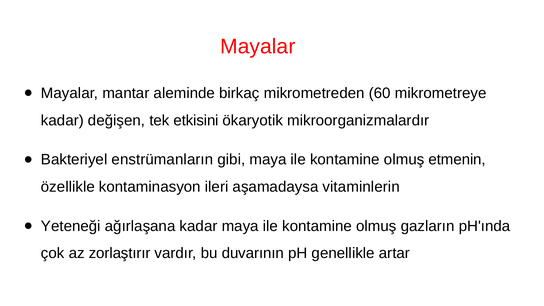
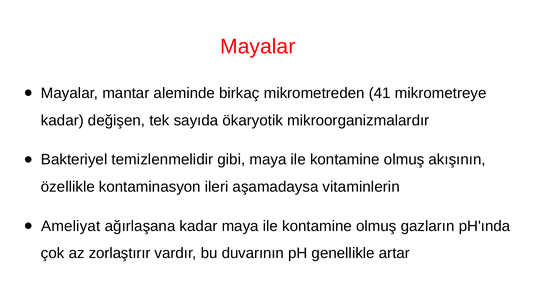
60: 60 -> 41
etkisini: etkisini -> sayıda
enstrümanların: enstrümanların -> temizlenmelidir
etmenin: etmenin -> akışının
Yeteneği: Yeteneği -> Ameliyat
